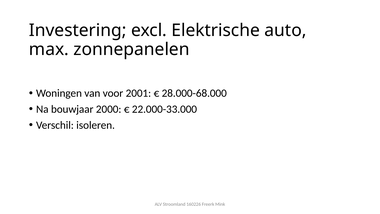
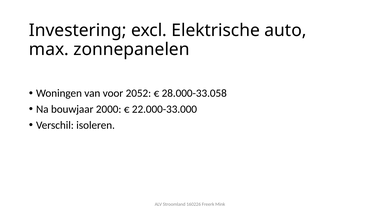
2001: 2001 -> 2052
28.000-68.000: 28.000-68.000 -> 28.000-33.058
